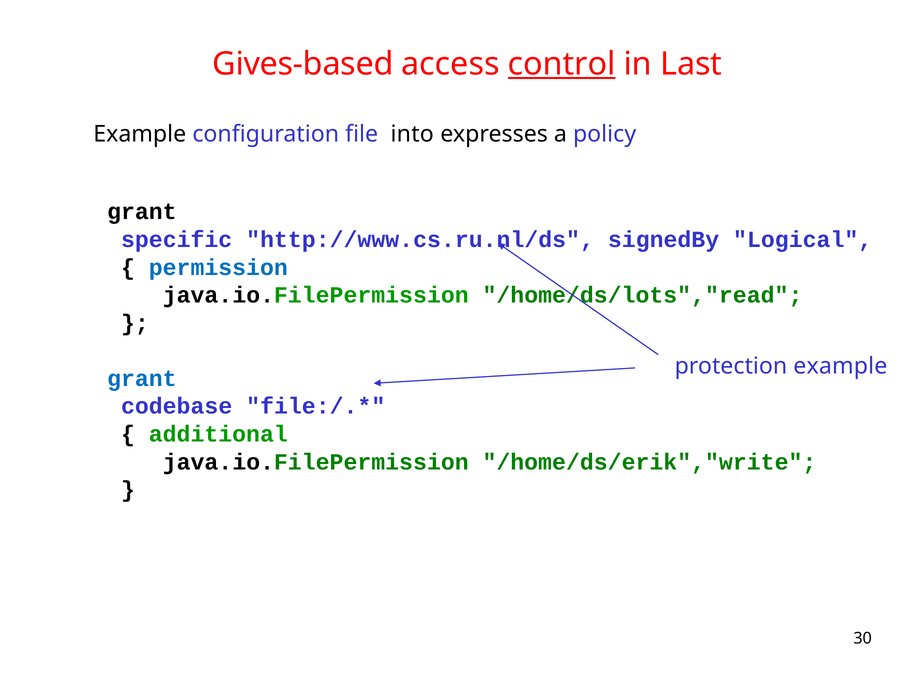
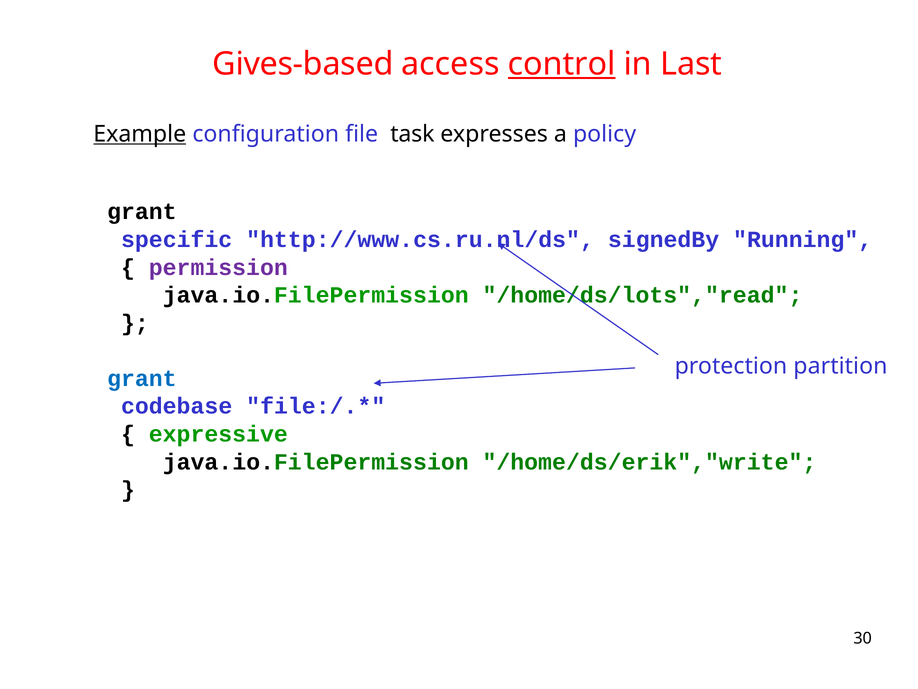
Example at (140, 134) underline: none -> present
into: into -> task
Logical: Logical -> Running
permission colour: blue -> purple
protection example: example -> partition
additional: additional -> expressive
